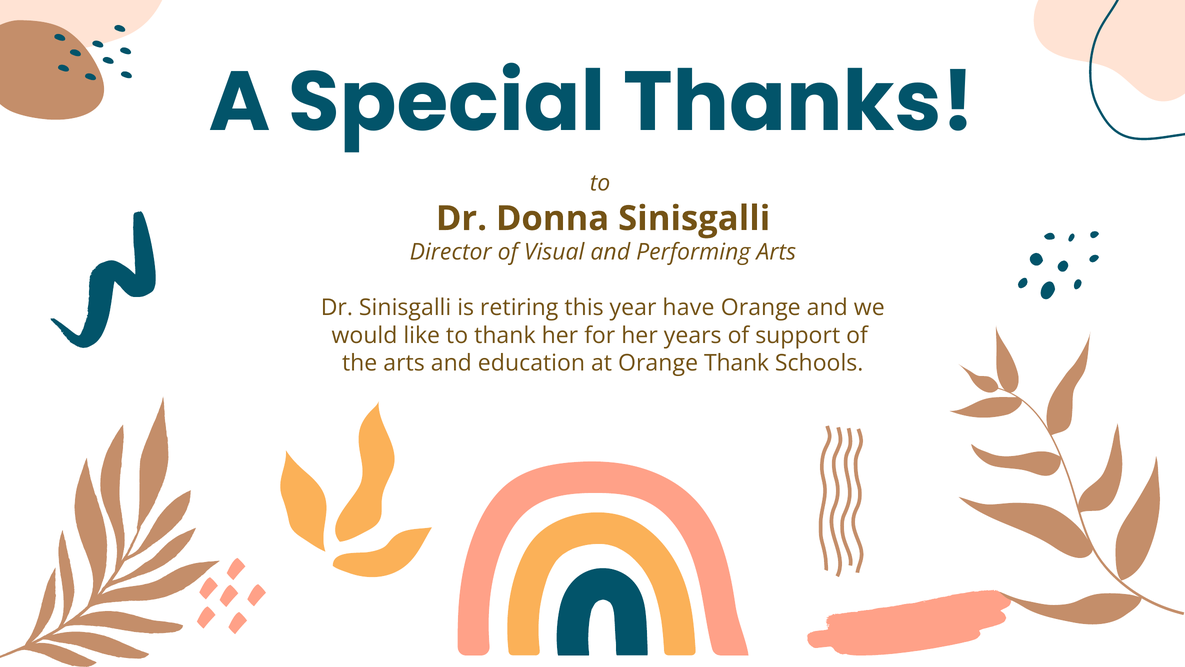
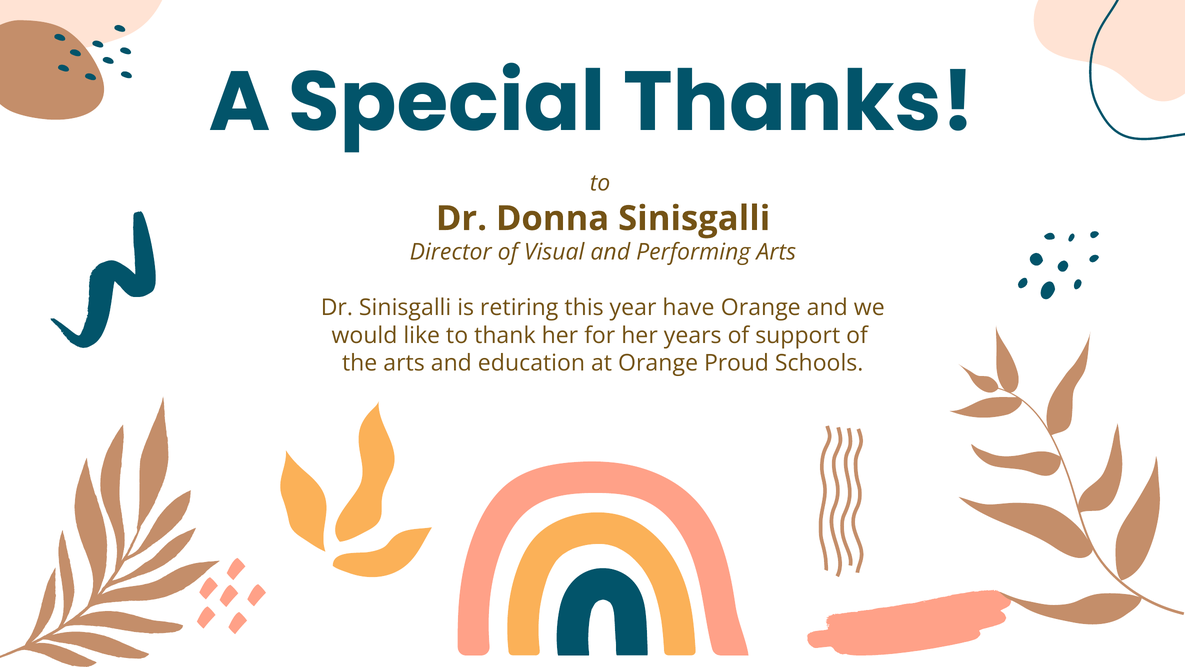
Orange Thank: Thank -> Proud
